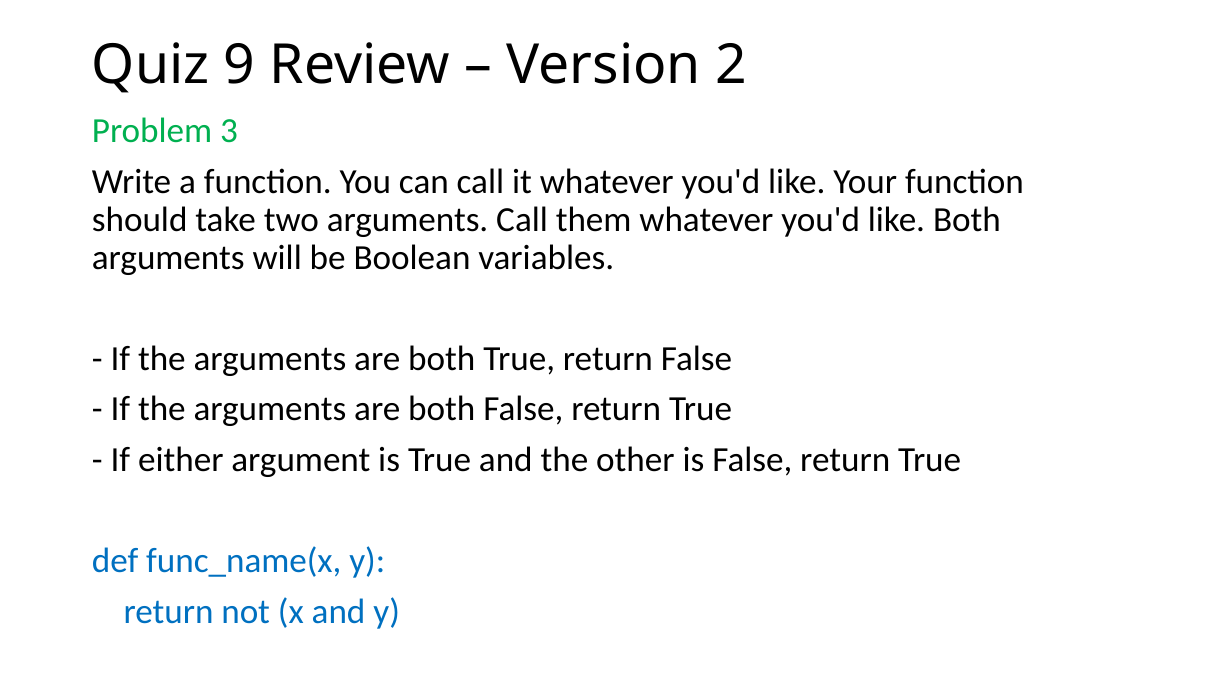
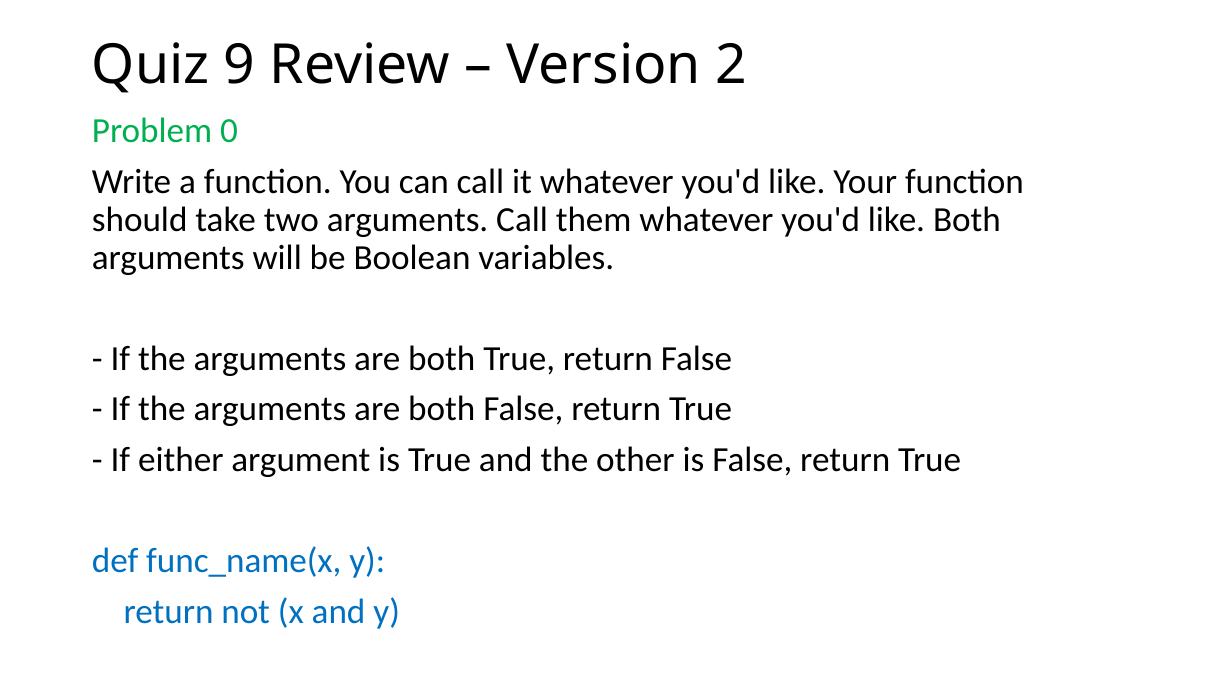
3: 3 -> 0
